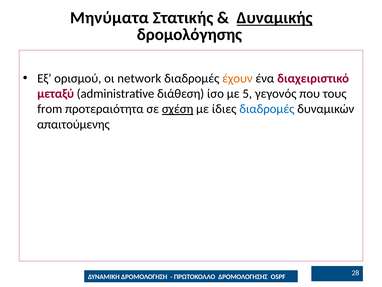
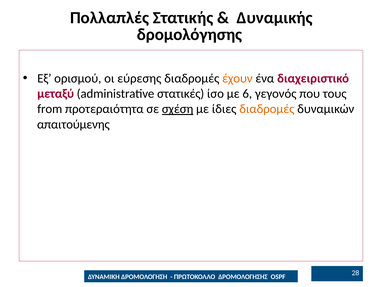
Μηνύματα: Μηνύματα -> Πολλαπλές
Δυναμικής underline: present -> none
network: network -> εύρεσης
διάθεση: διάθεση -> στατικές
5: 5 -> 6
διαδρομές at (267, 109) colour: blue -> orange
